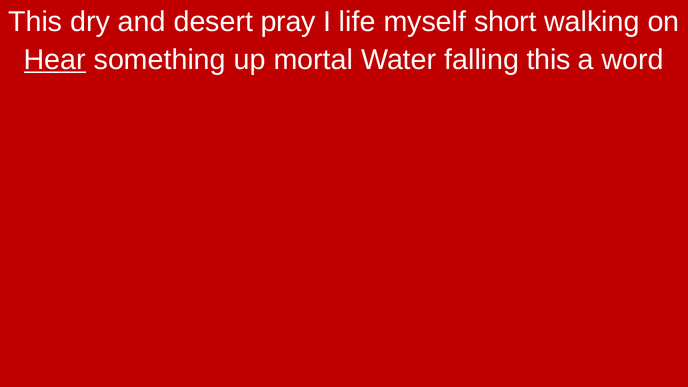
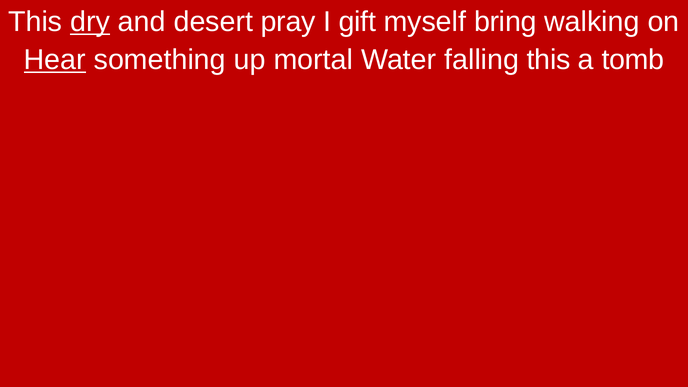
dry underline: none -> present
life: life -> gift
short: short -> bring
word: word -> tomb
